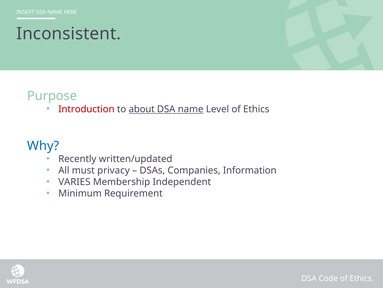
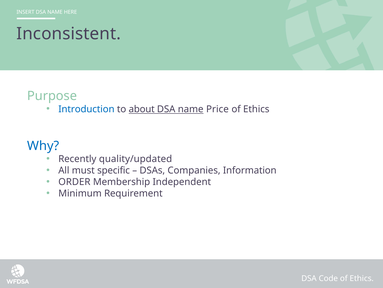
Introduction colour: red -> blue
Level: Level -> Price
written/updated: written/updated -> quality/updated
privacy: privacy -> specific
VARIES: VARIES -> ORDER
